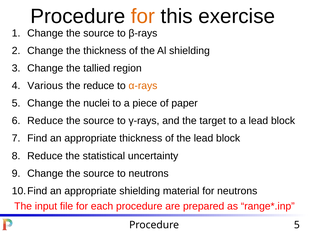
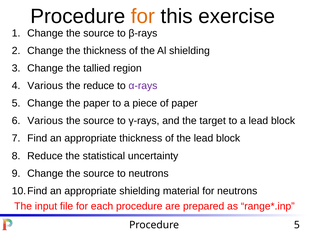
α-rays colour: orange -> purple
the nuclei: nuclei -> paper
Reduce at (45, 121): Reduce -> Various
